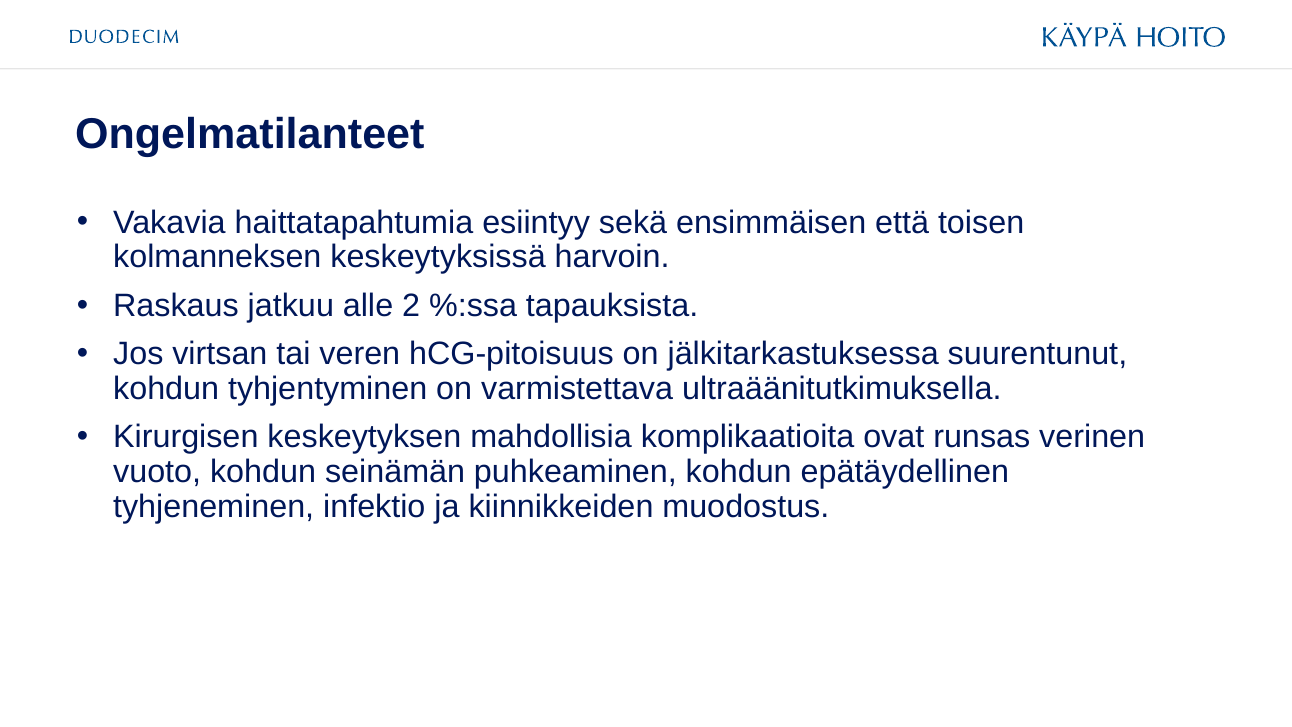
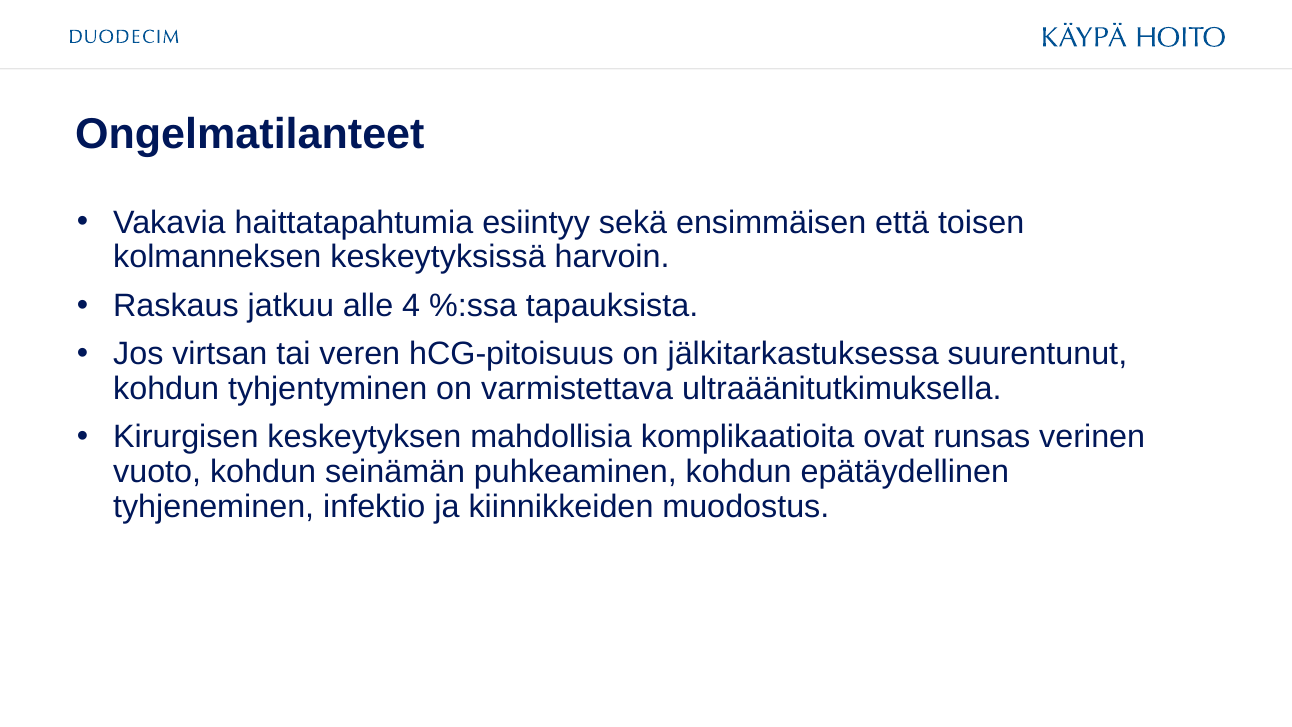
2: 2 -> 4
